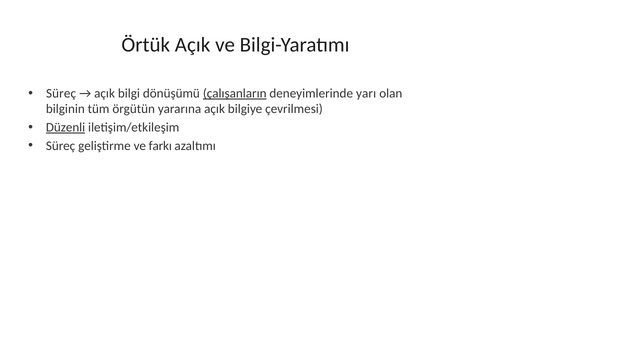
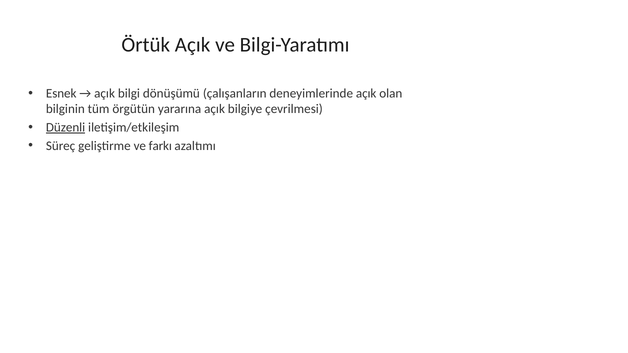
Süreç at (61, 94): Süreç -> Esnek
çalışanların underline: present -> none
deneyimlerinde yarı: yarı -> açık
